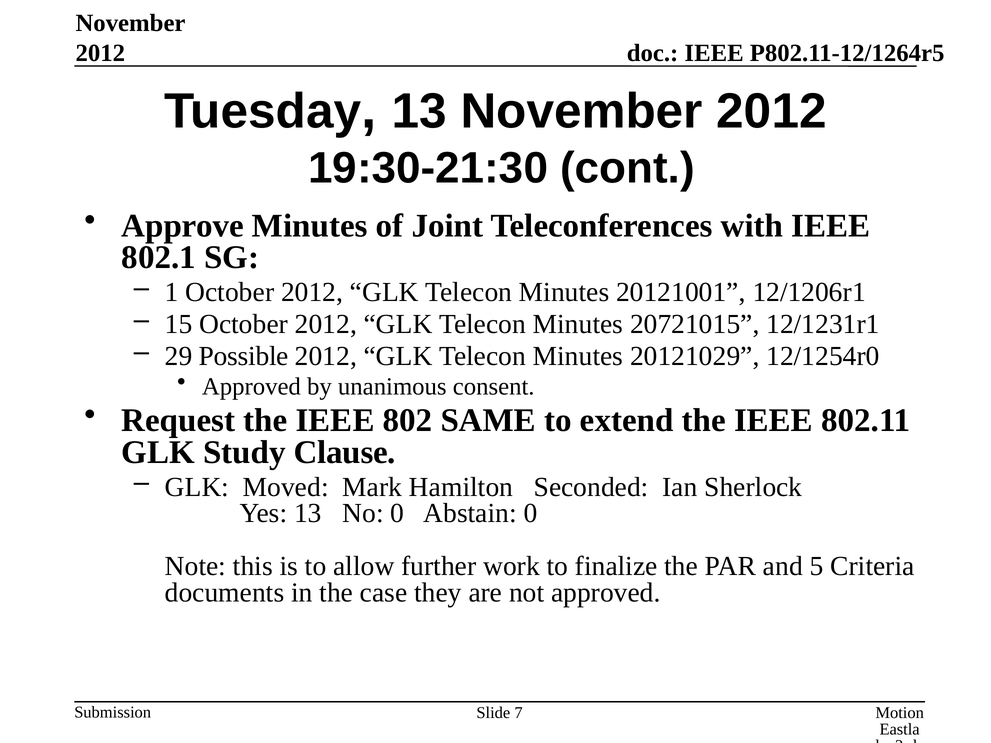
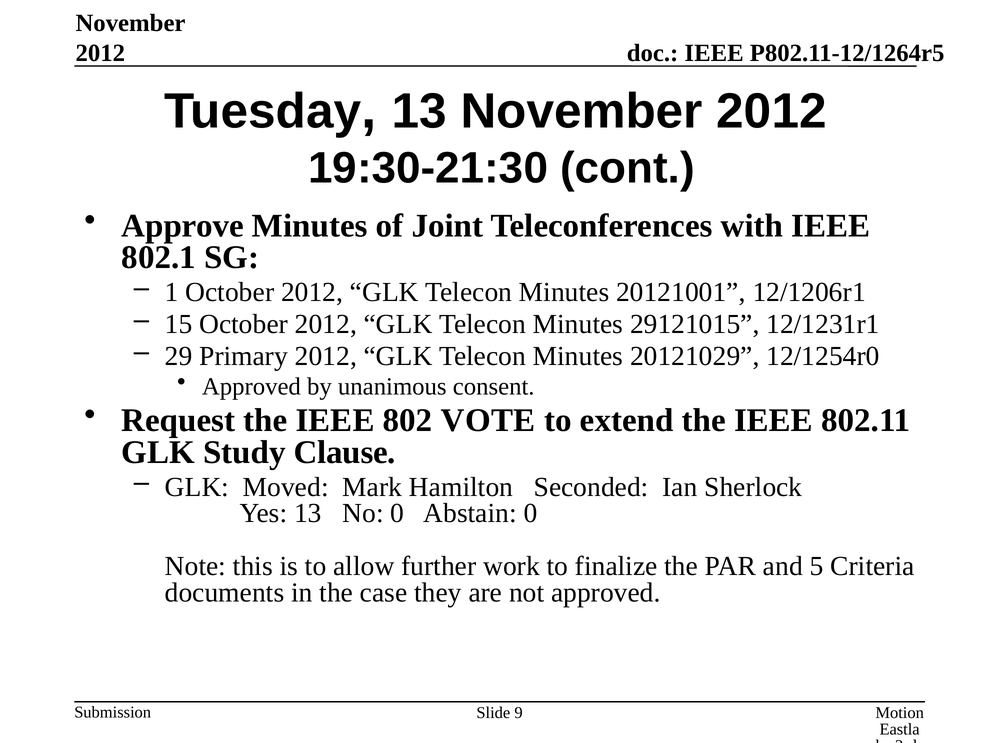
20721015: 20721015 -> 29121015
Possible: Possible -> Primary
SAME: SAME -> VOTE
7: 7 -> 9
